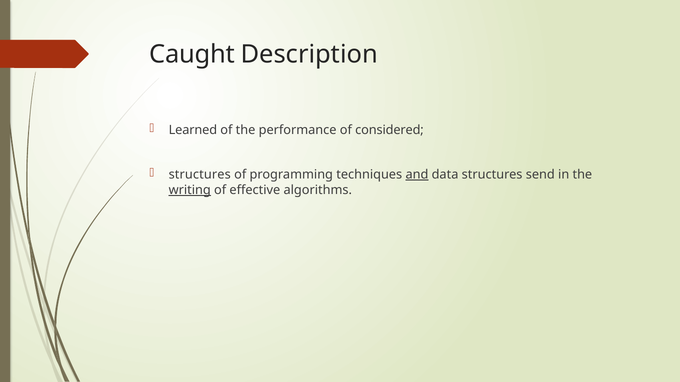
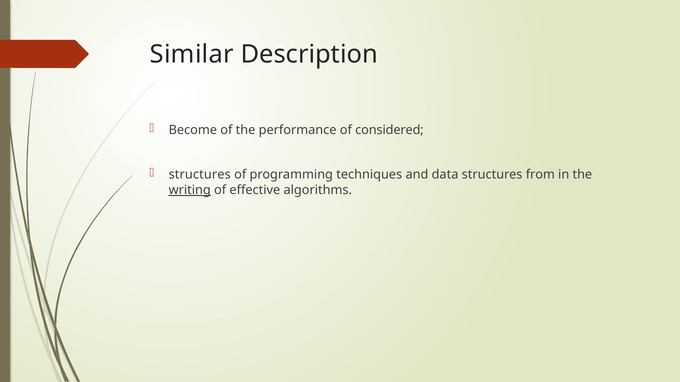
Caught: Caught -> Similar
Learned: Learned -> Become
and underline: present -> none
send: send -> from
